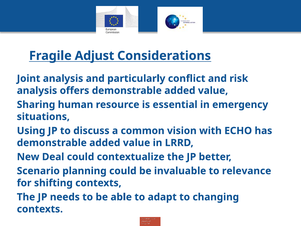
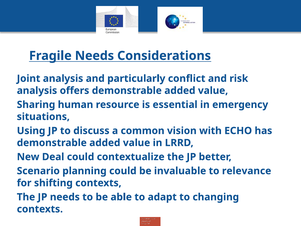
Fragile Adjust: Adjust -> Needs
